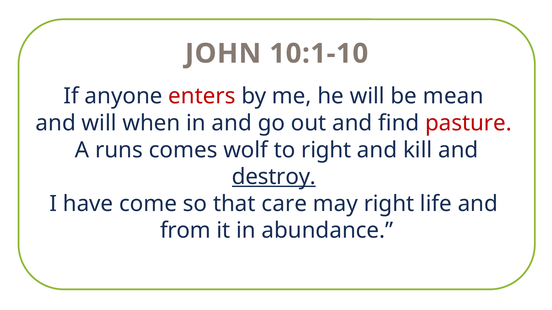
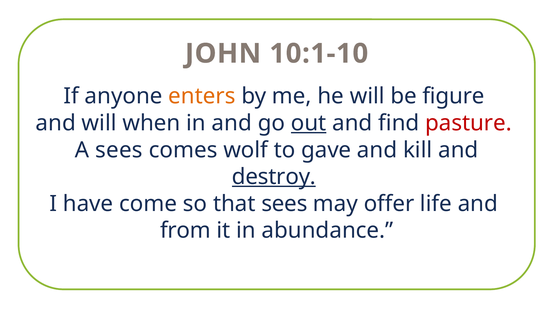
enters colour: red -> orange
mean: mean -> figure
out underline: none -> present
A runs: runs -> sees
to right: right -> gave
that care: care -> sees
may right: right -> offer
